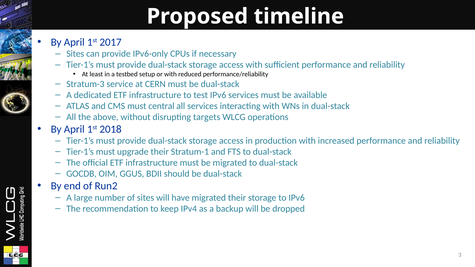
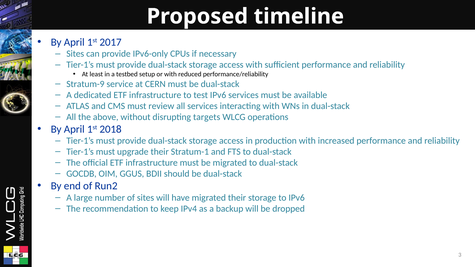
Stratum-3: Stratum-3 -> Stratum-9
central: central -> review
